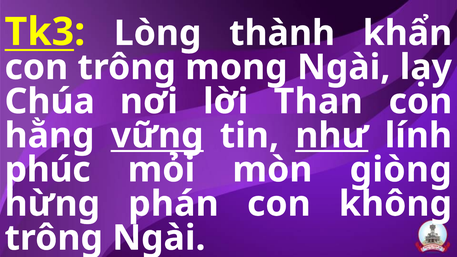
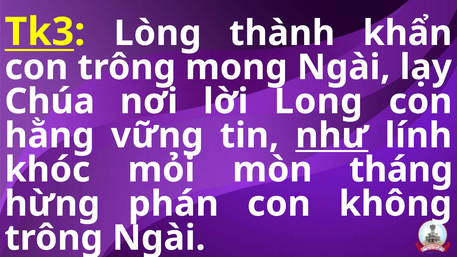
Than: Than -> Long
vững underline: present -> none
phúc: phúc -> khóc
giòng: giòng -> tháng
